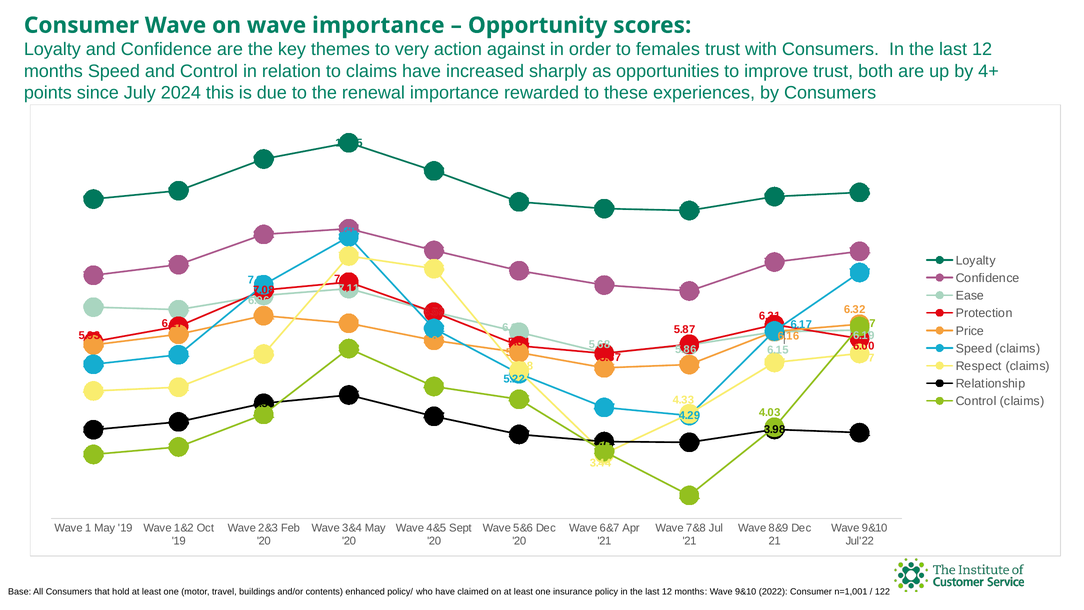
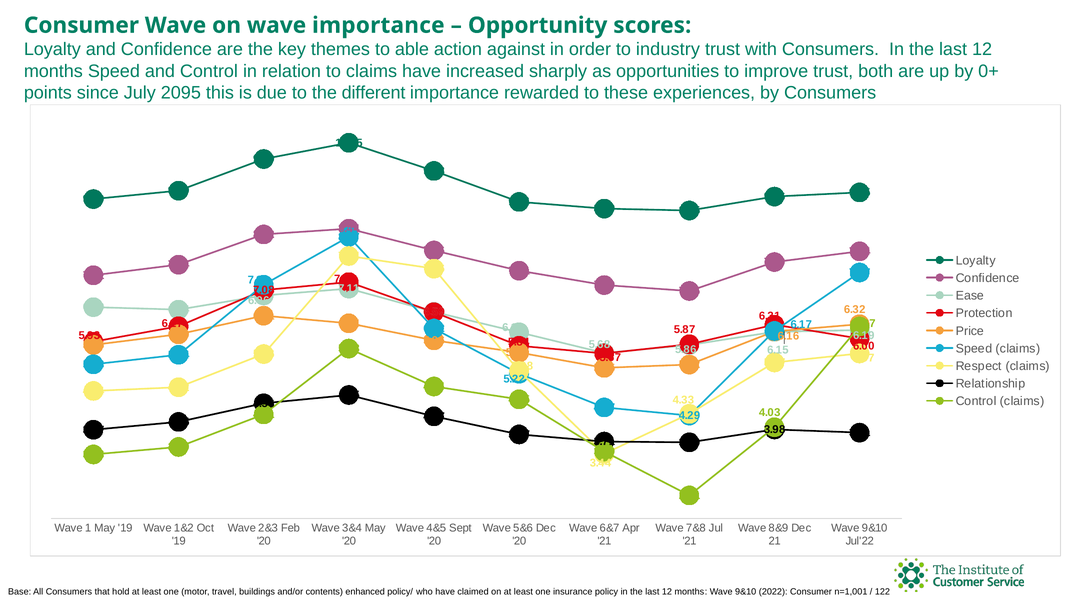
very: very -> able
females: females -> industry
4+: 4+ -> 0+
2024: 2024 -> 2095
renewal: renewal -> different
